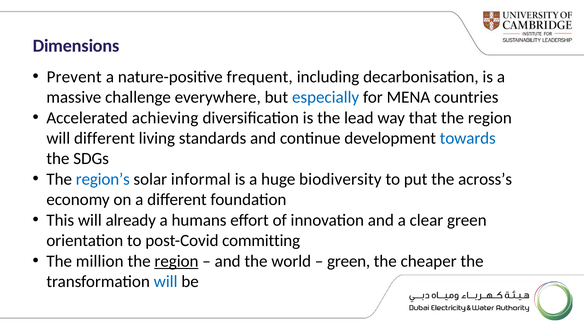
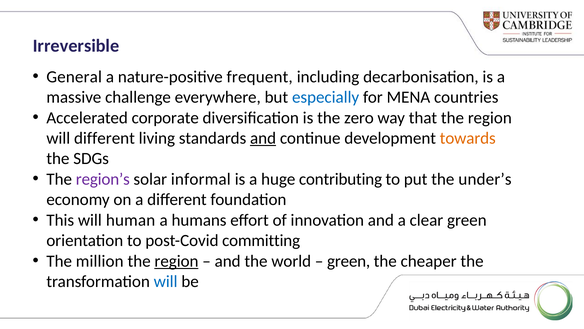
Dimensions: Dimensions -> Irreversible
Prevent: Prevent -> General
achieving: achieving -> corporate
lead: lead -> zero
and at (263, 138) underline: none -> present
towards colour: blue -> orange
region’s colour: blue -> purple
biodiversity: biodiversity -> contributing
across’s: across’s -> under’s
already: already -> human
